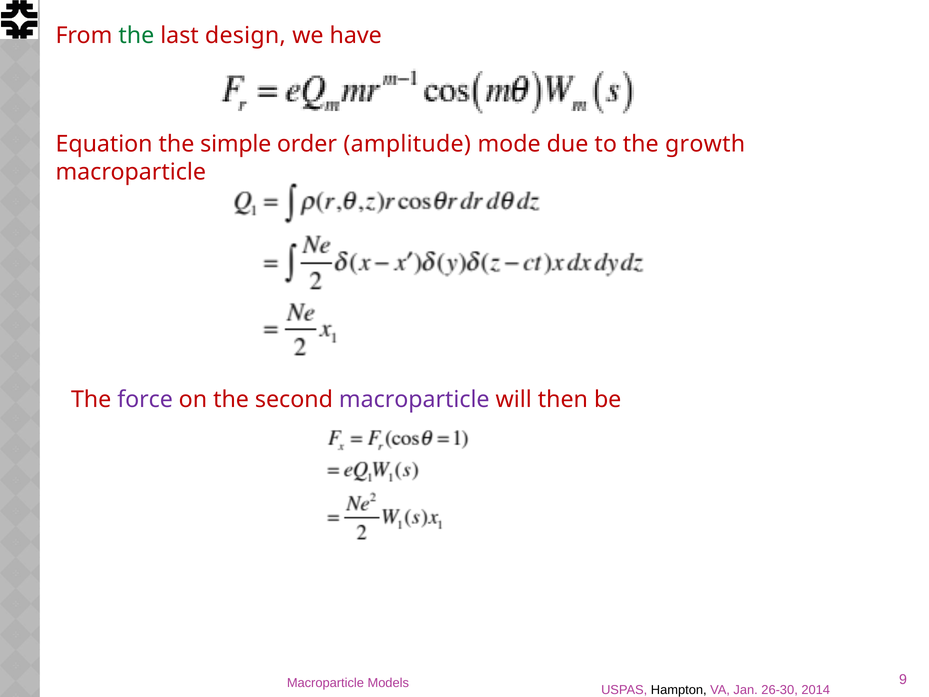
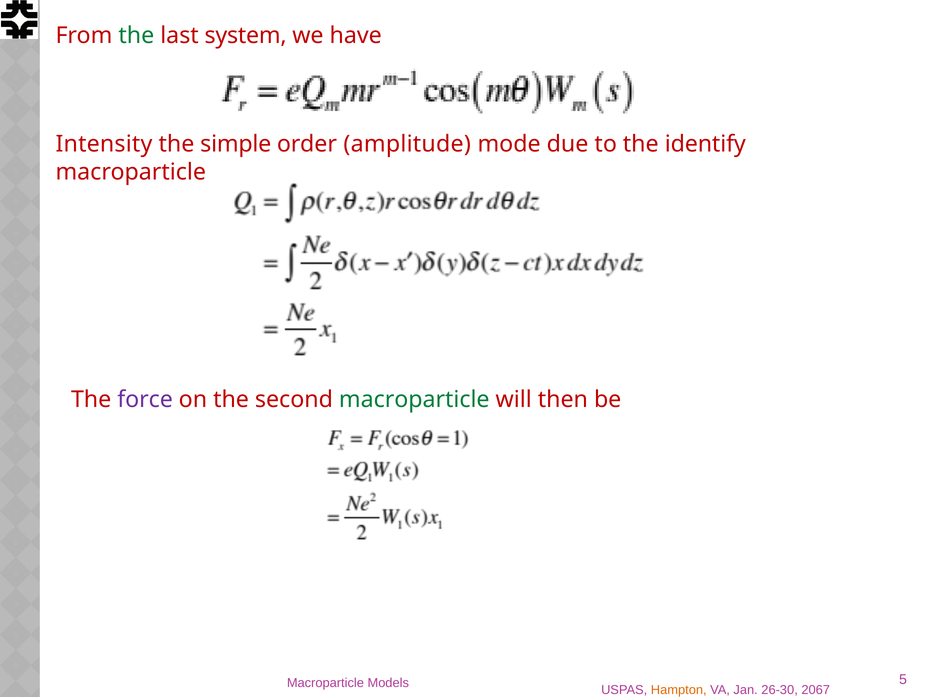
design: design -> system
Equation: Equation -> Intensity
growth: growth -> identify
macroparticle at (414, 399) colour: purple -> green
9: 9 -> 5
Hampton colour: black -> orange
2014: 2014 -> 2067
